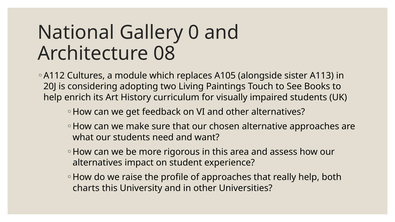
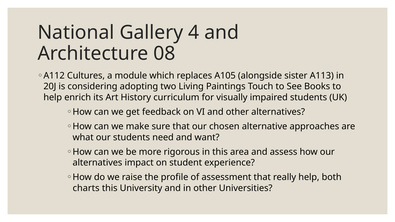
0: 0 -> 4
of approaches: approaches -> assessment
